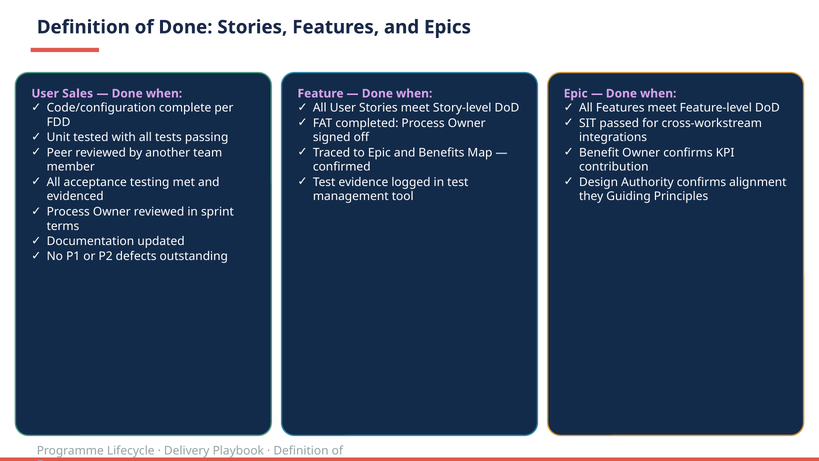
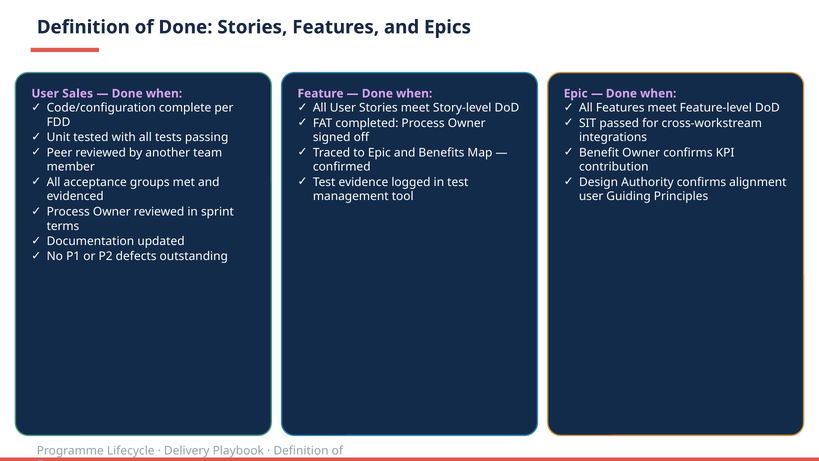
testing: testing -> groups
they at (591, 196): they -> user
